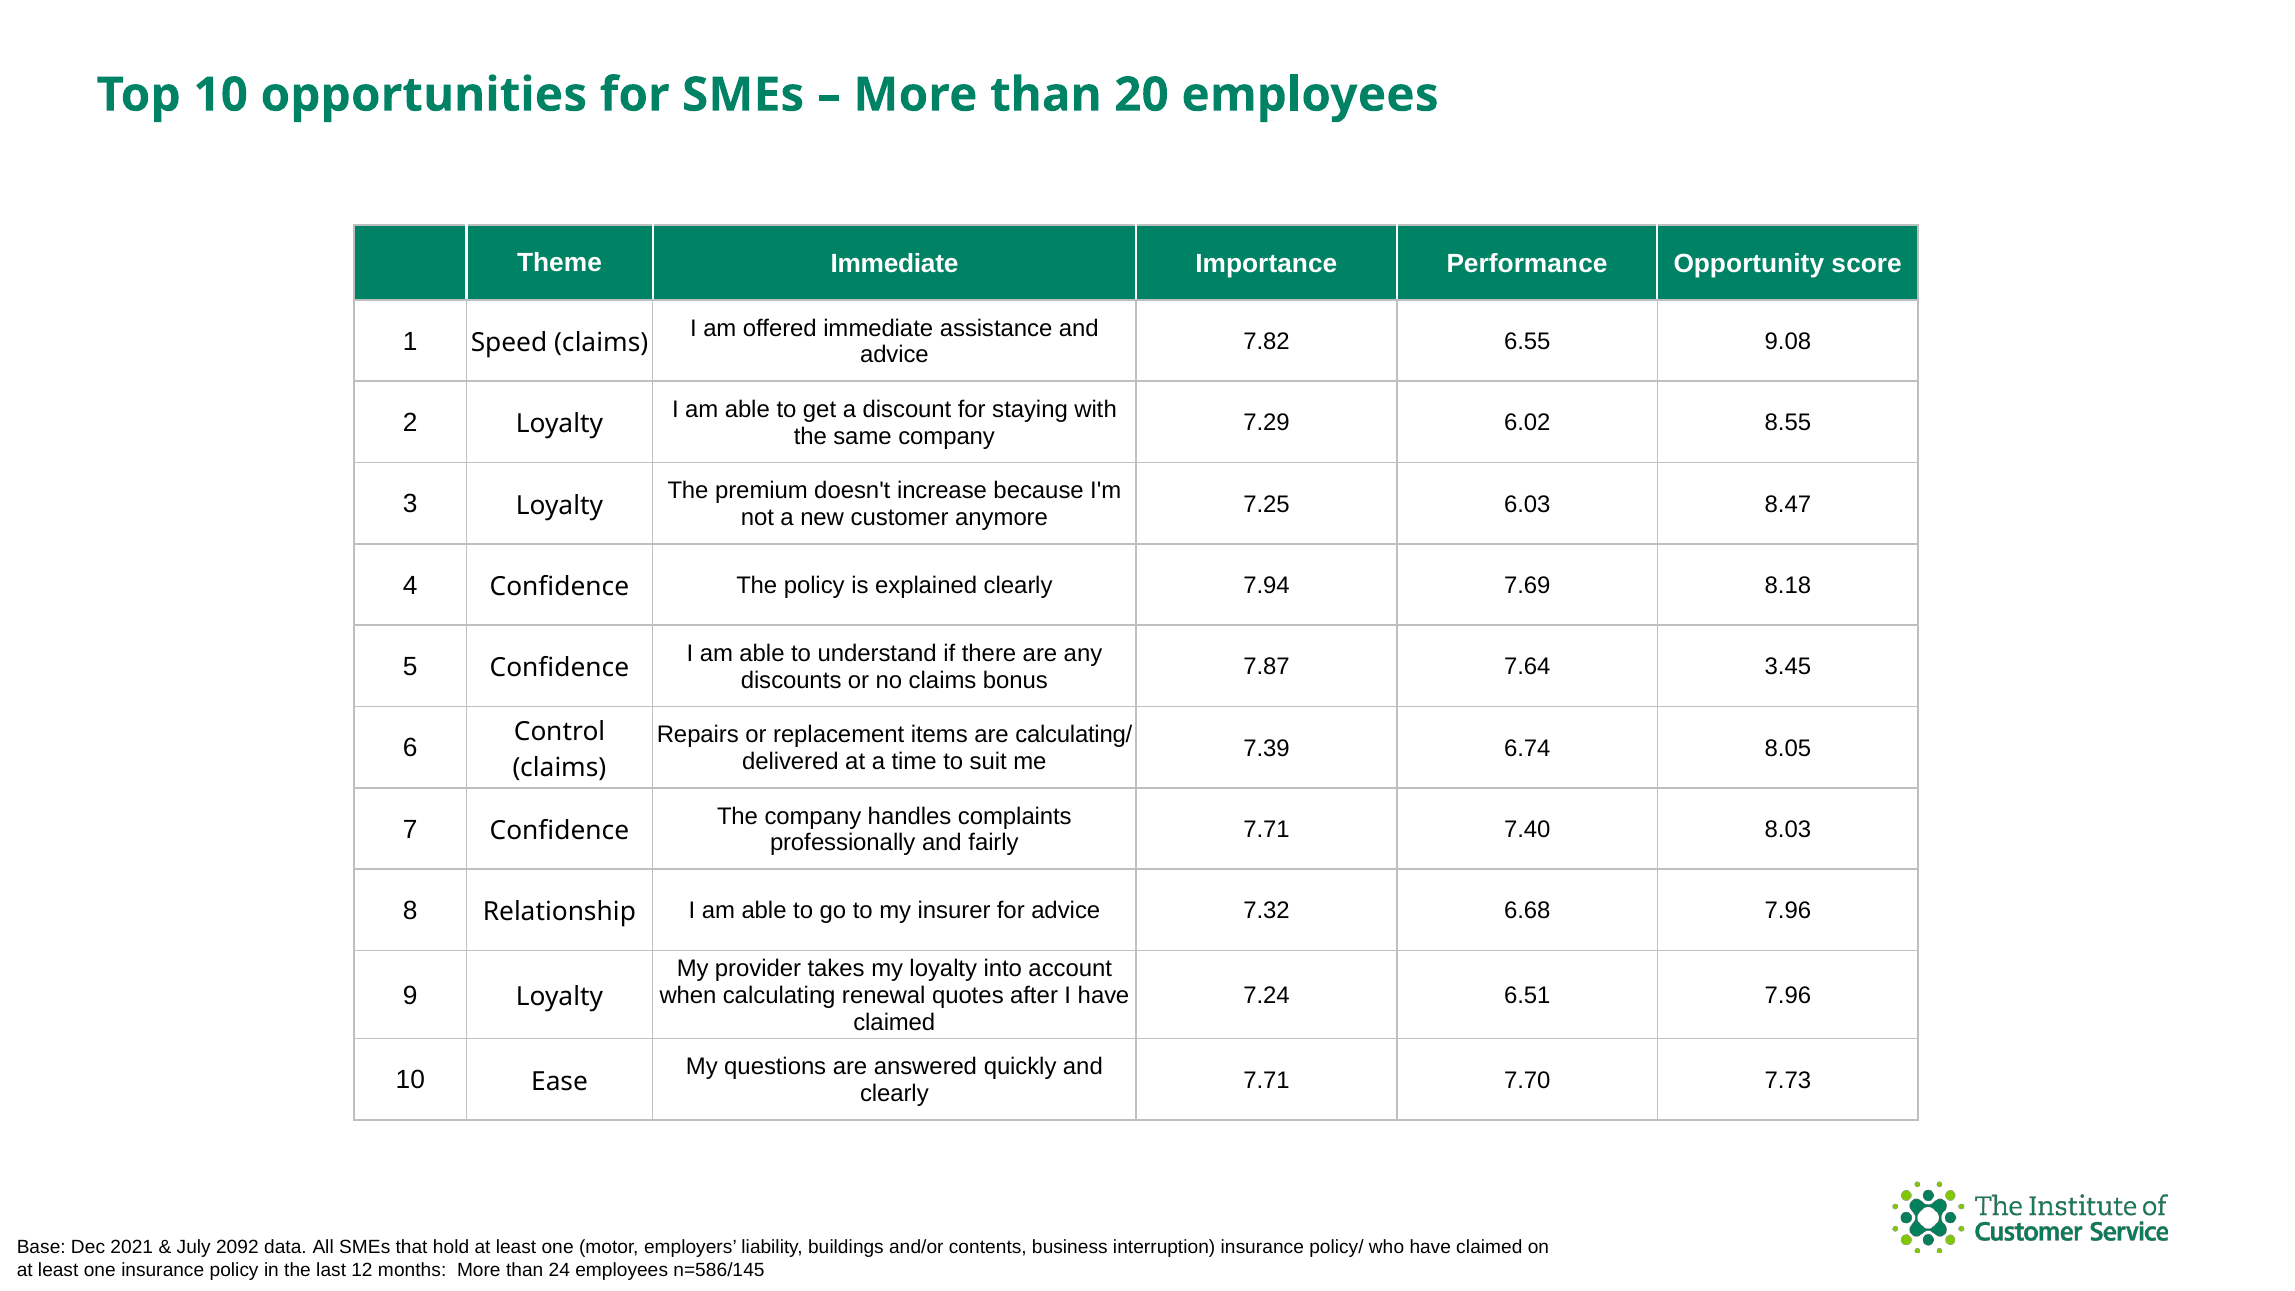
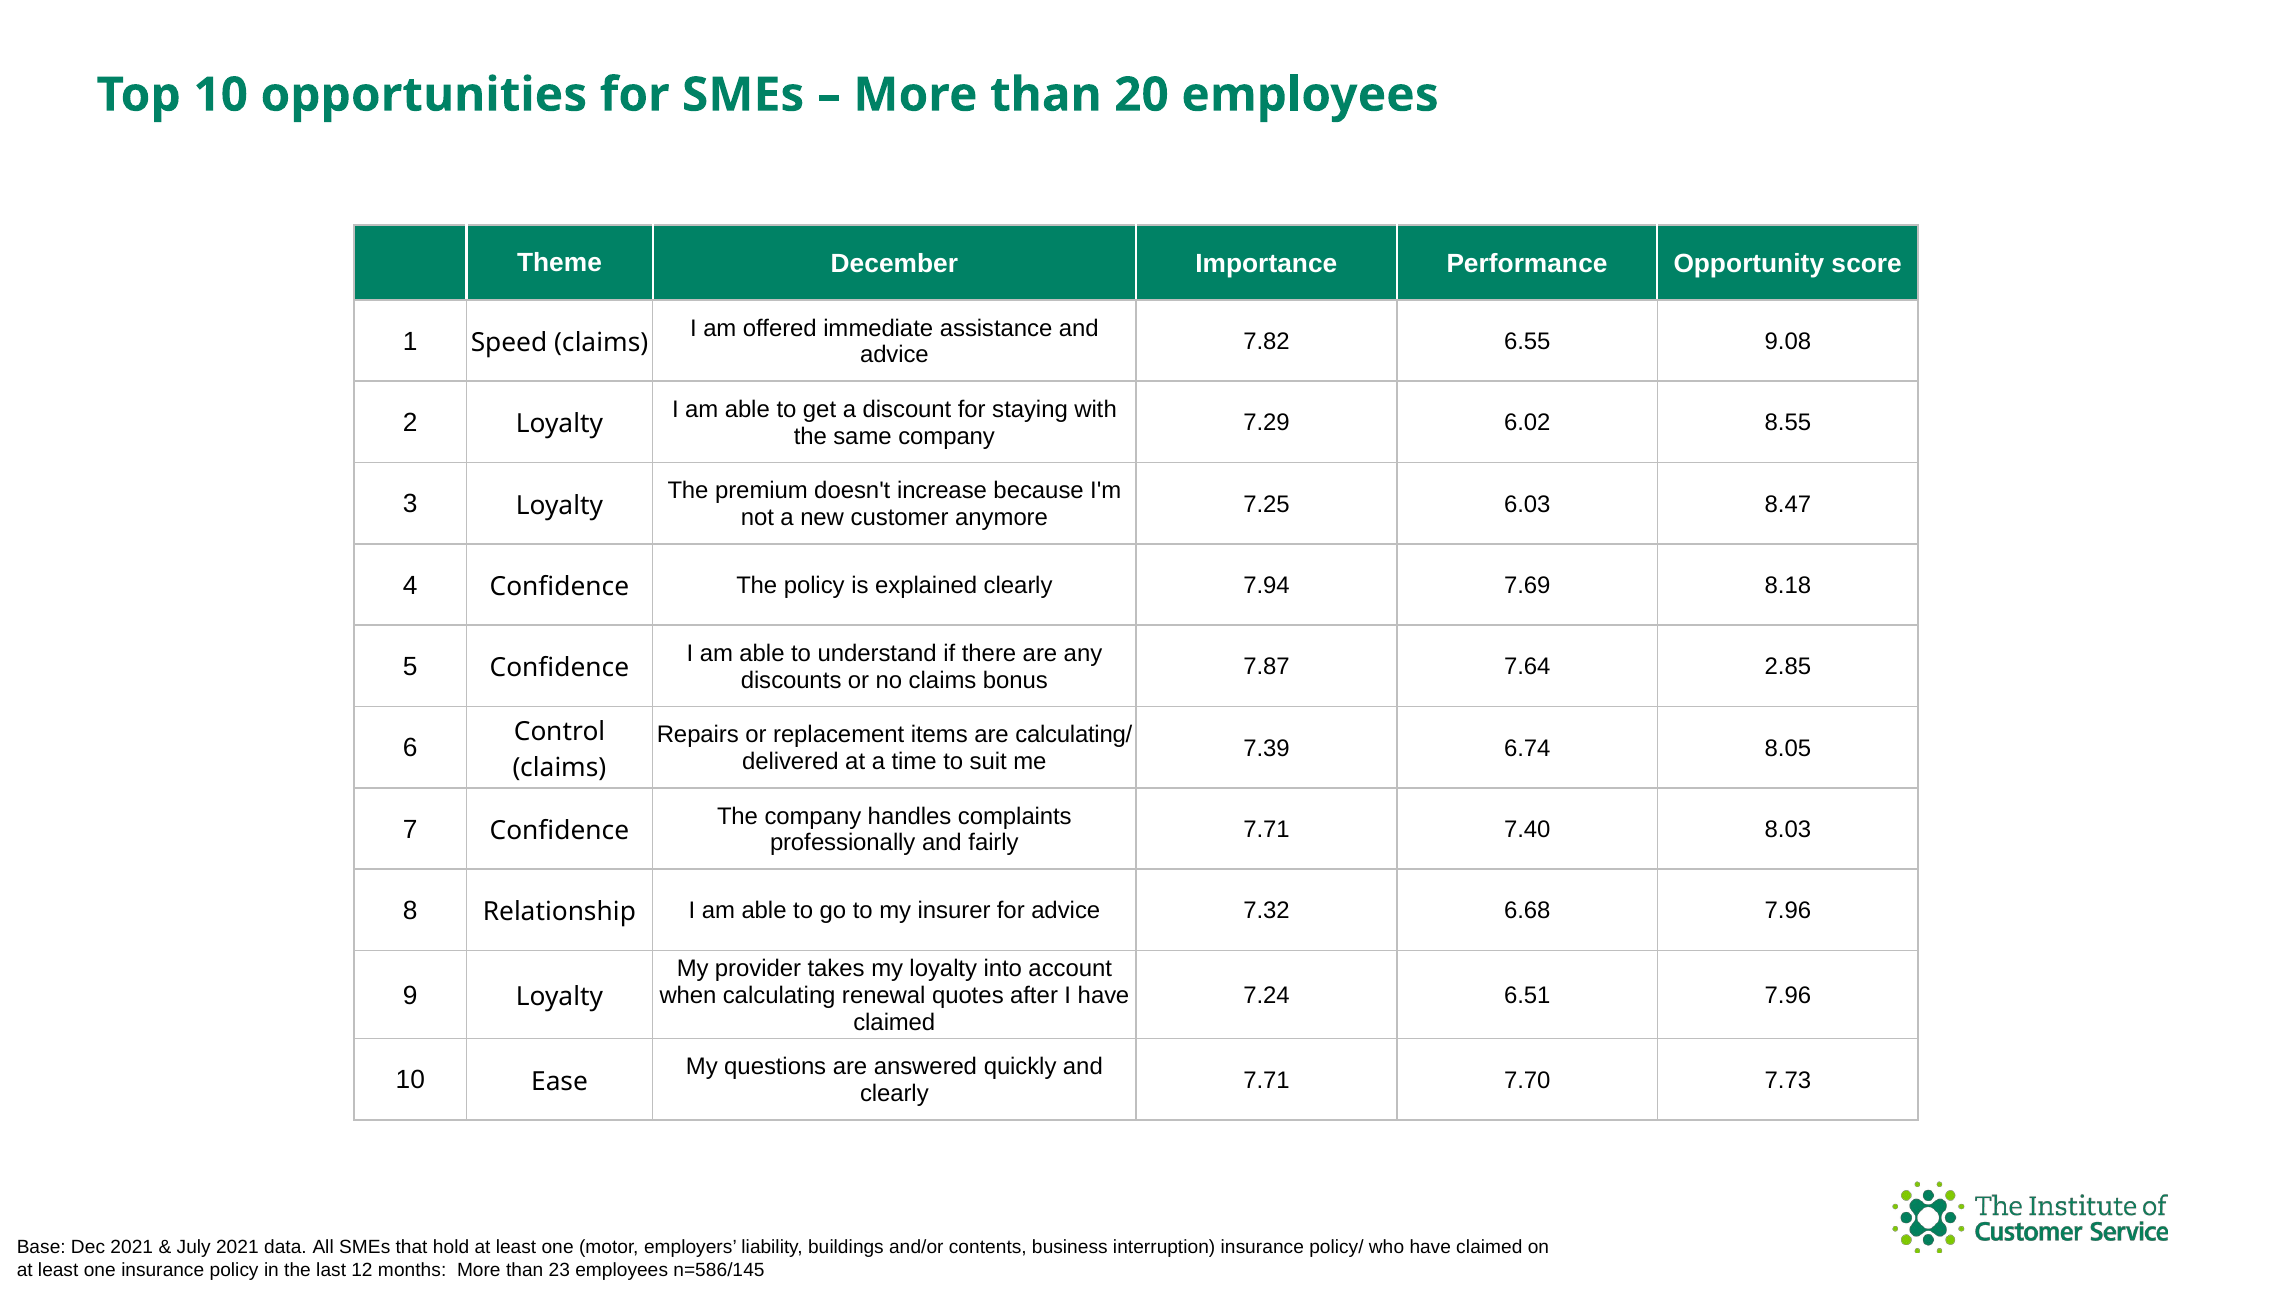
Theme Immediate: Immediate -> December
3.45: 3.45 -> 2.85
July 2092: 2092 -> 2021
24: 24 -> 23
